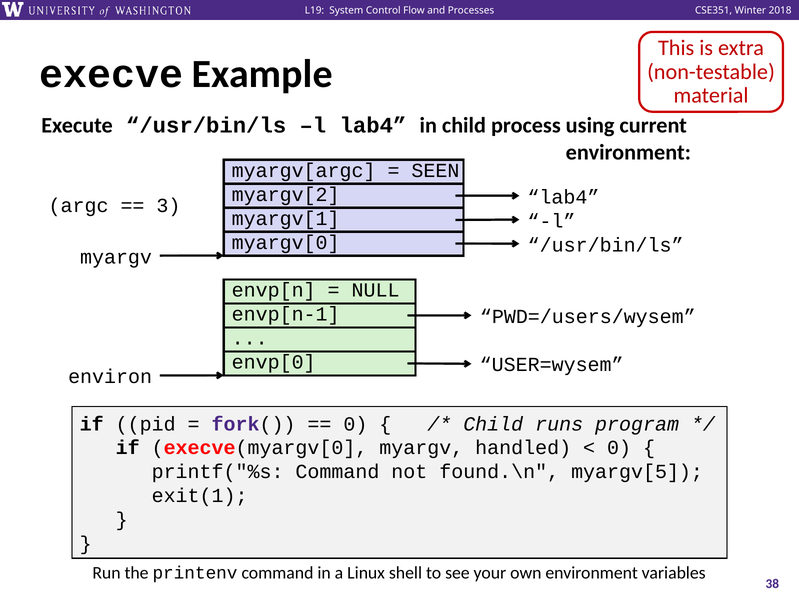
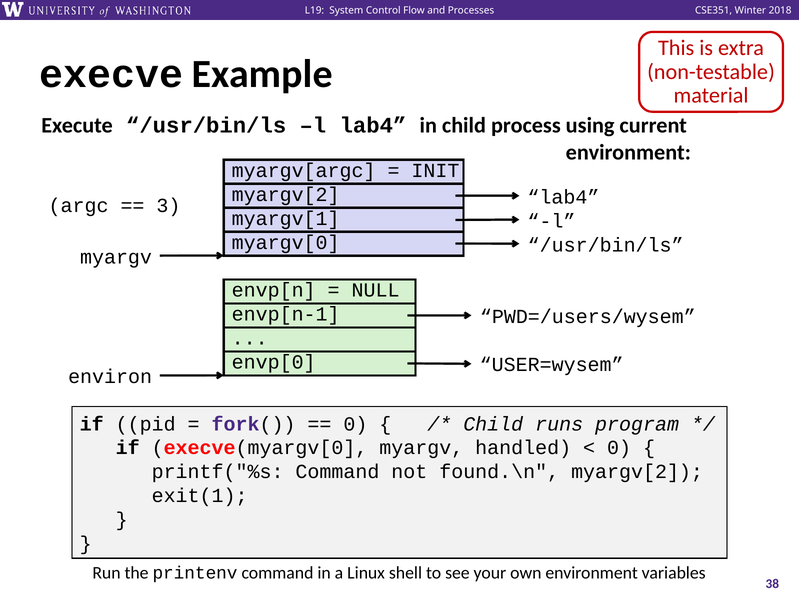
SEEN: SEEN -> INIT
found.\n myargv[5: myargv[5 -> myargv[2
